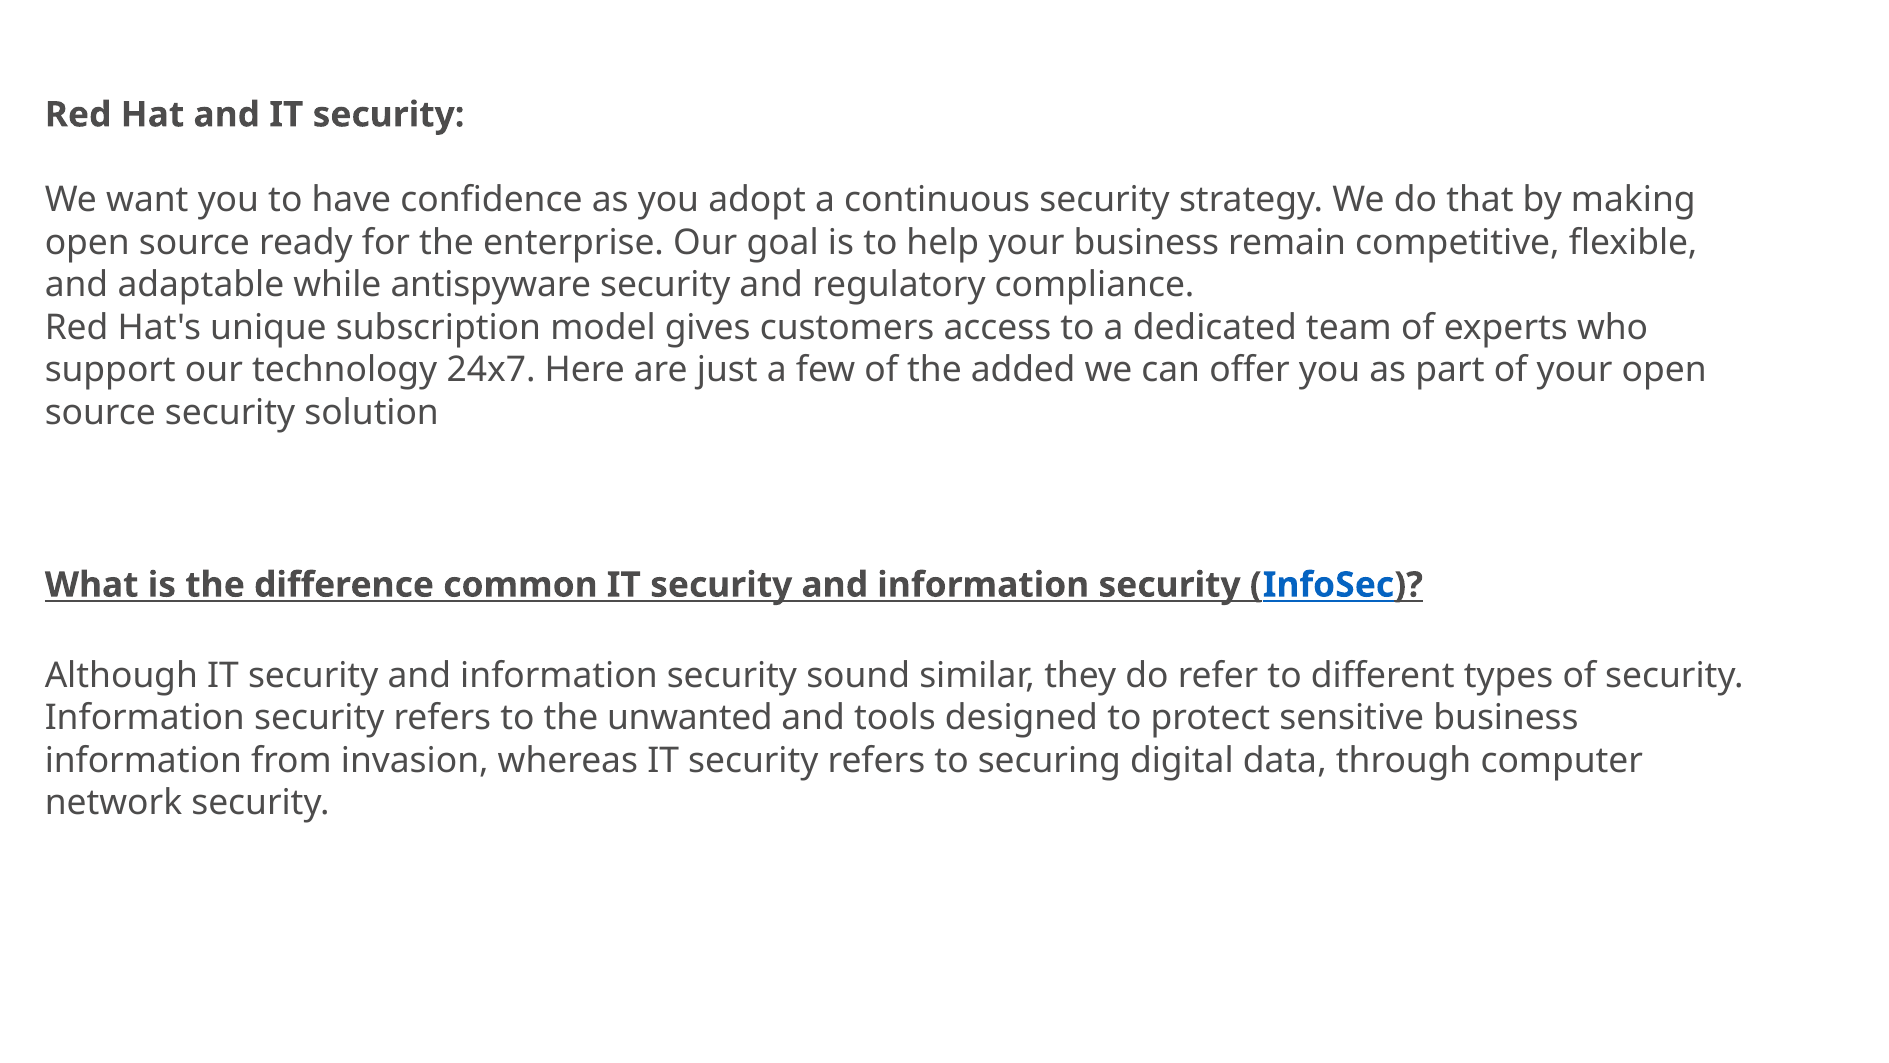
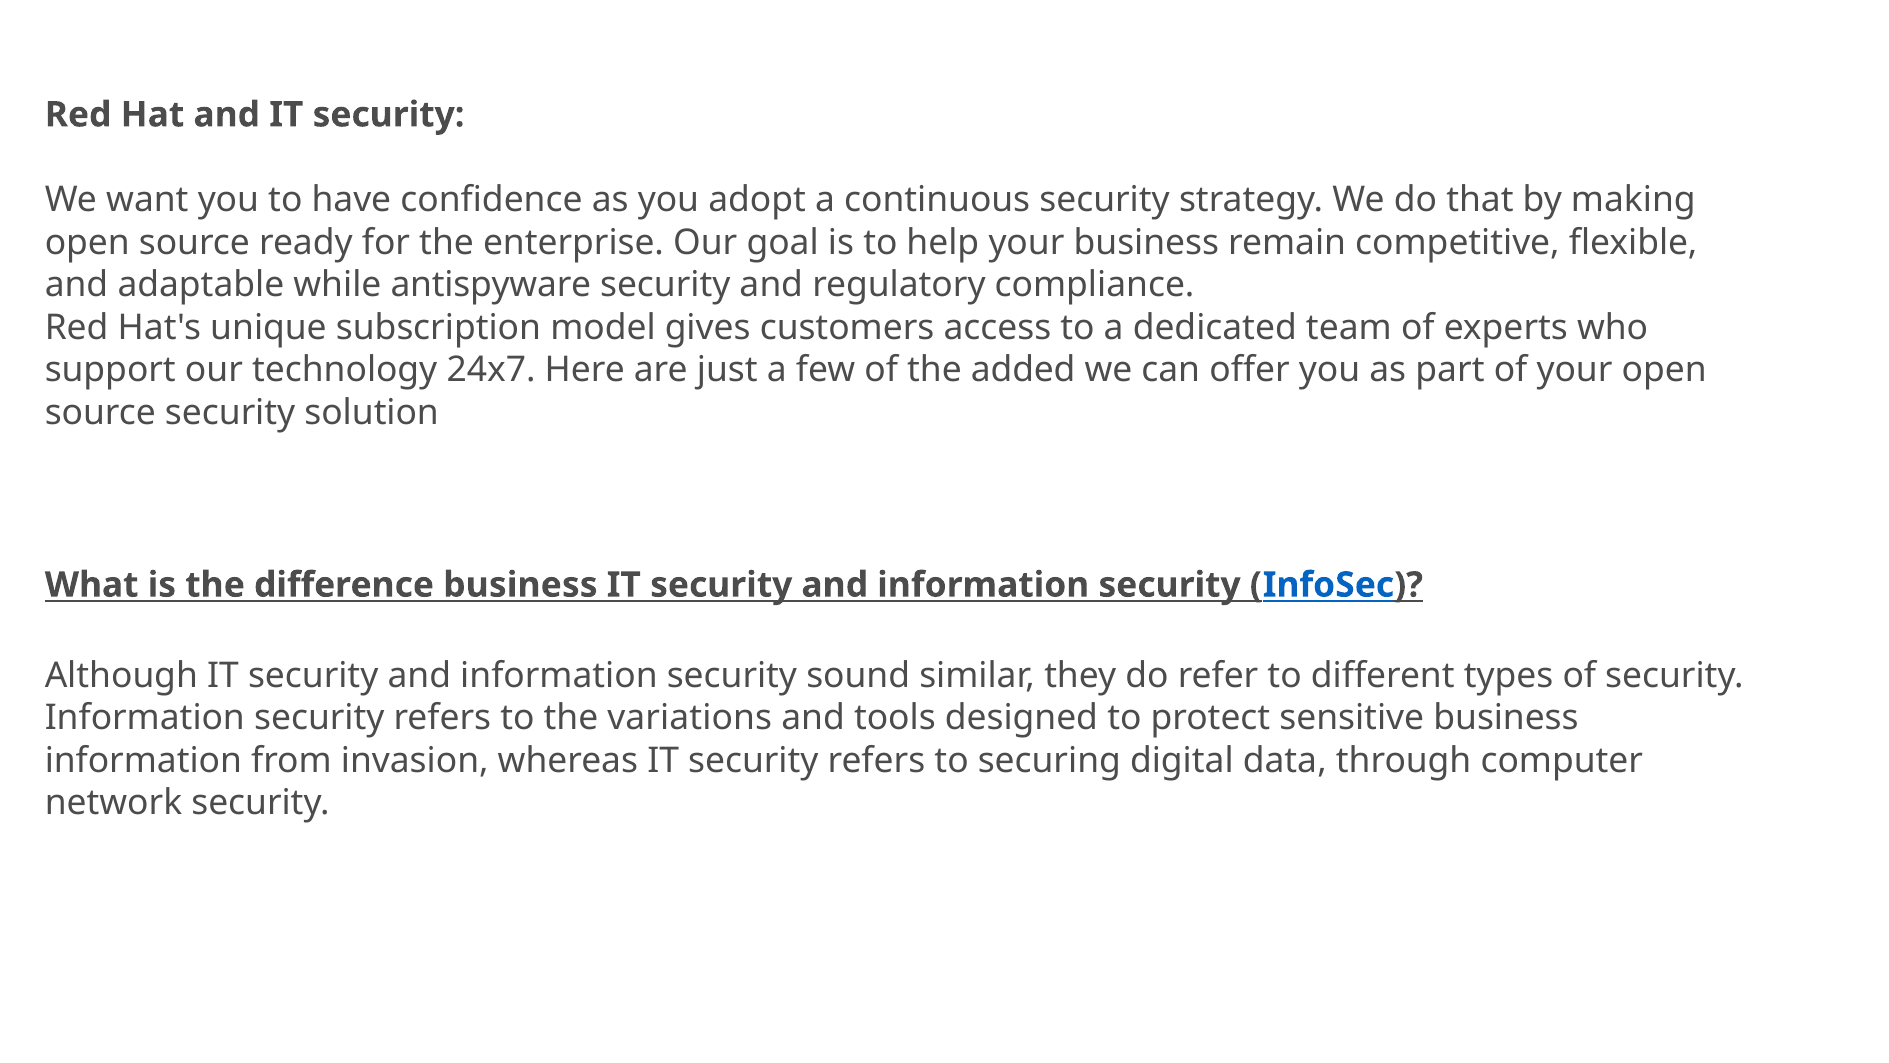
difference common: common -> business
unwanted: unwanted -> variations
